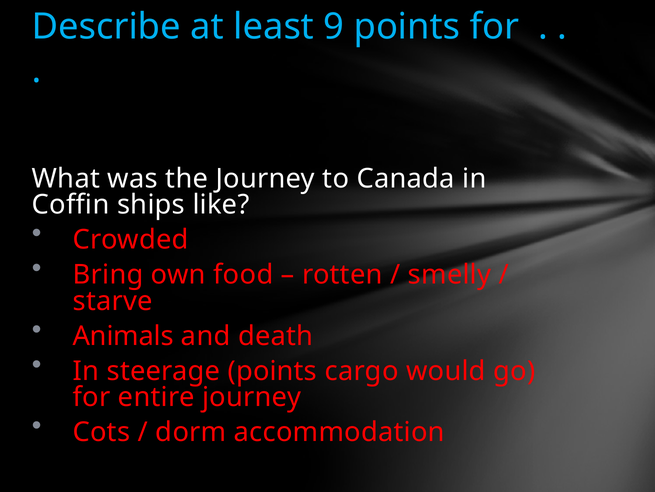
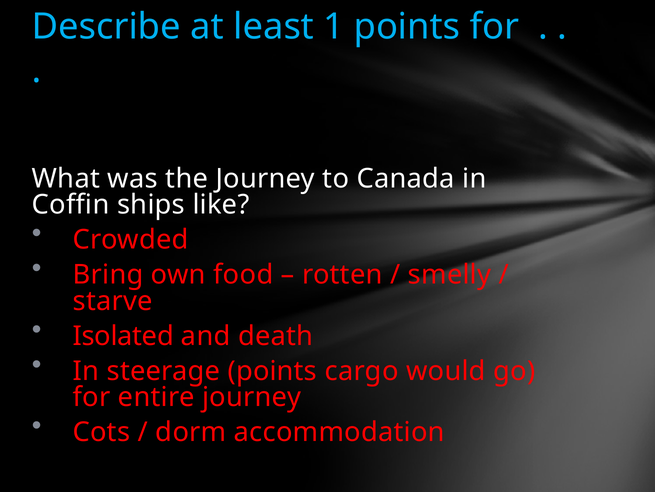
9: 9 -> 1
Animals: Animals -> Isolated
